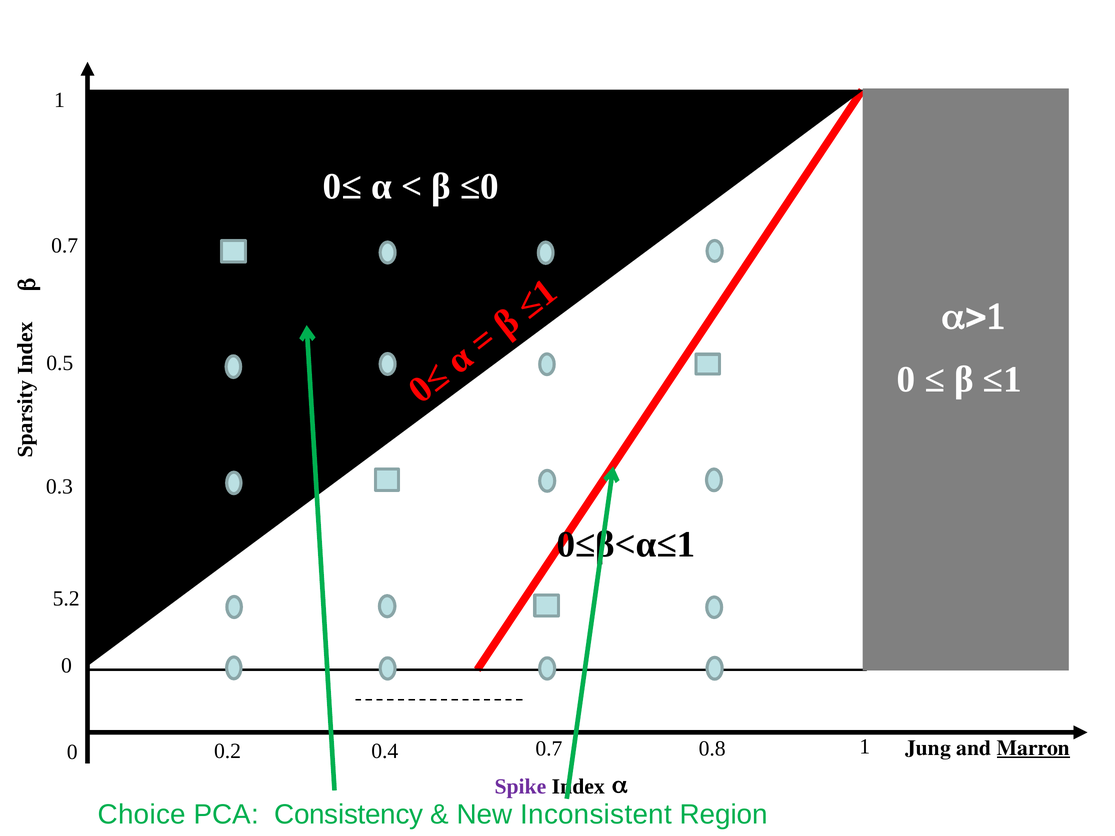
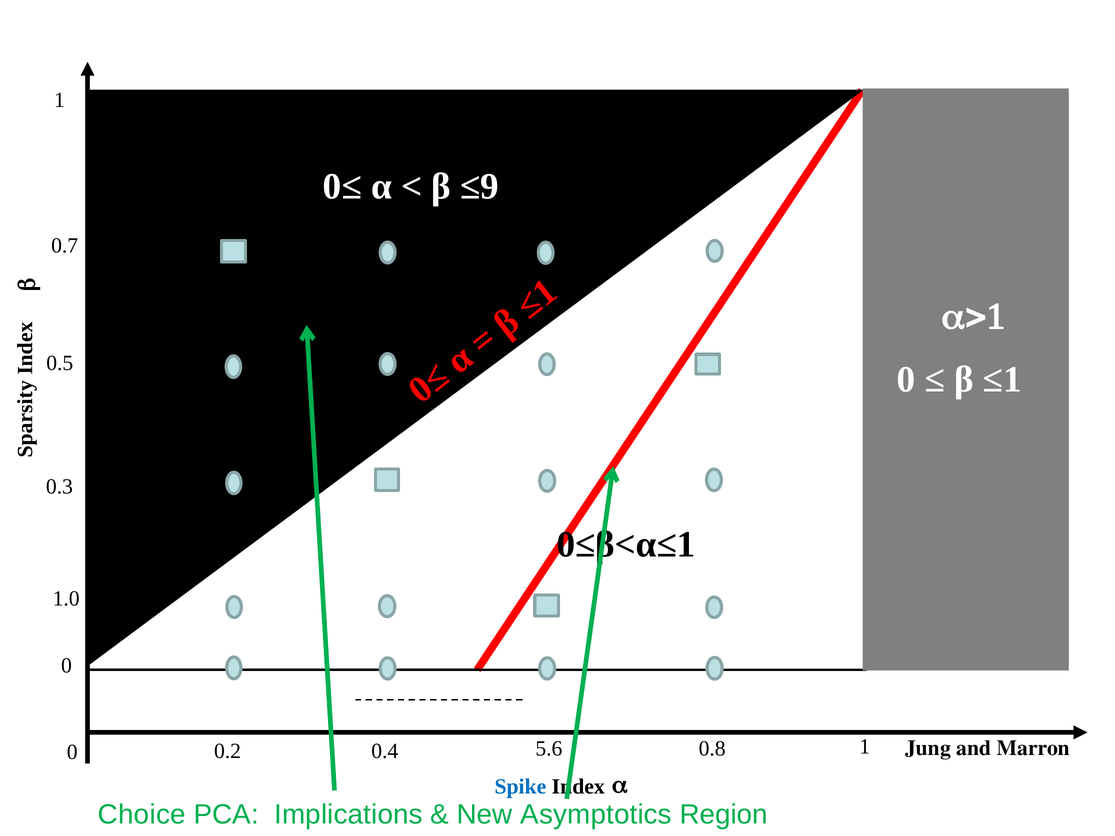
≤0: ≤0 -> ≤9
5.2: 5.2 -> 1.0
Marron underline: present -> none
0.4 0.7: 0.7 -> 5.6
Spike colour: purple -> blue
Consistency: Consistency -> Implications
Inconsistent: Inconsistent -> Asymptotics
